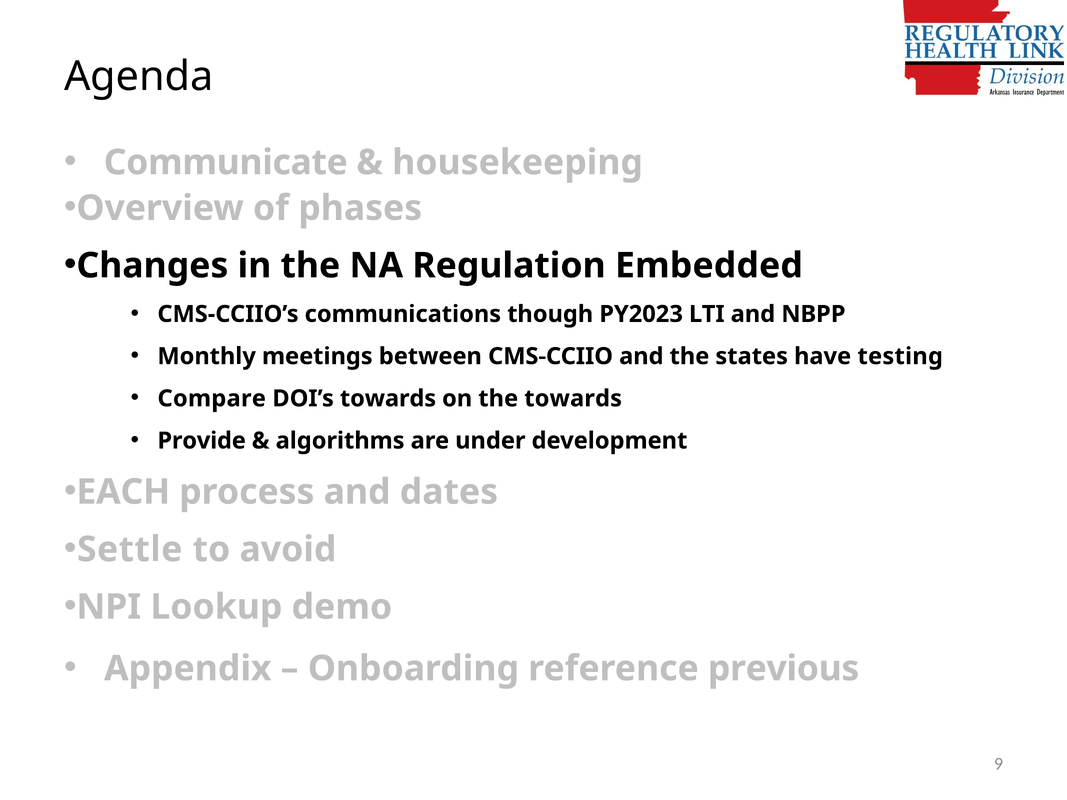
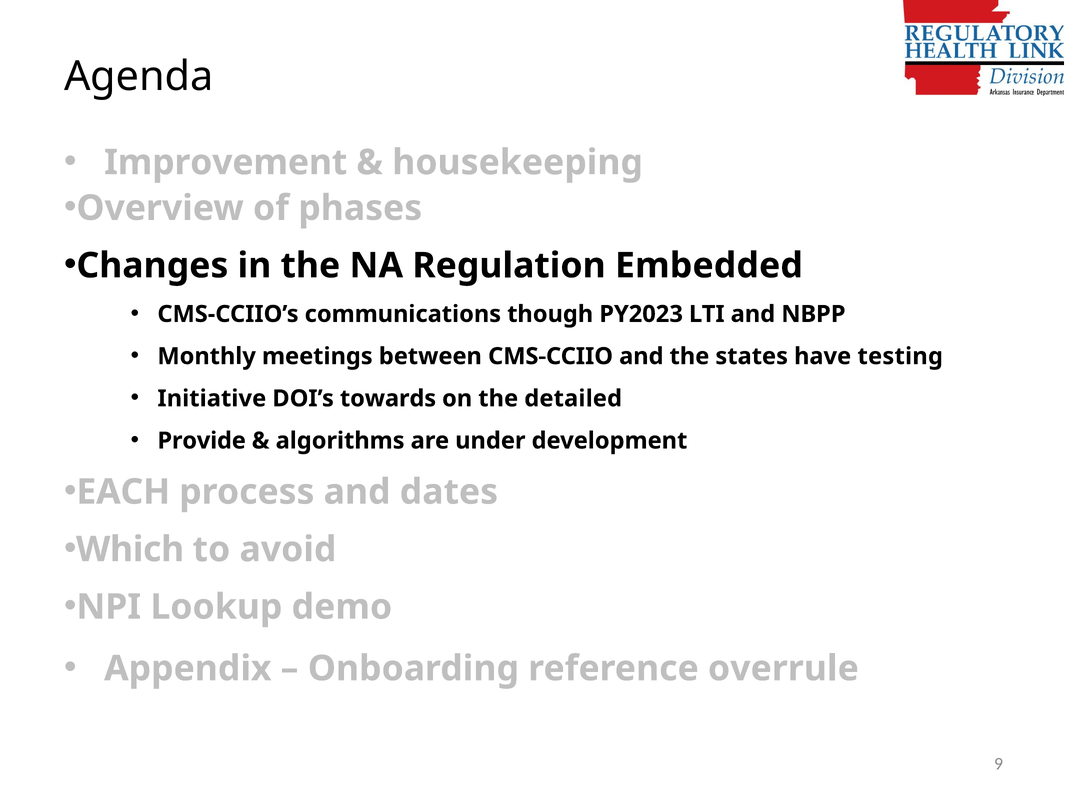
Communicate: Communicate -> Improvement
Compare: Compare -> Initiative
the towards: towards -> detailed
Settle: Settle -> Which
previous: previous -> overrule
